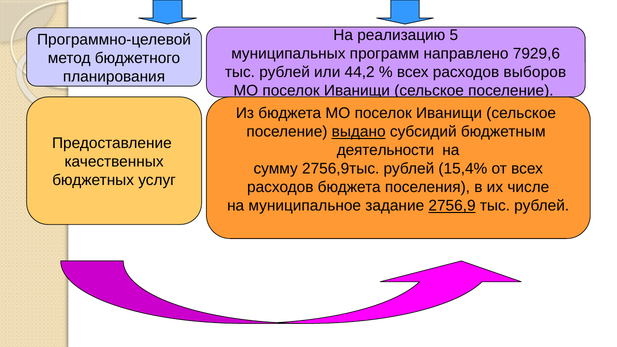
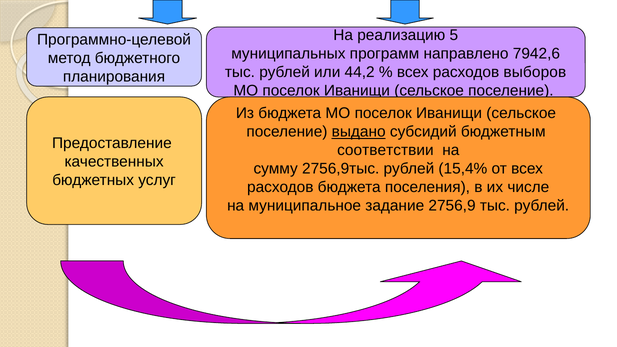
7929,6: 7929,6 -> 7942,6
деятельности: деятельности -> соответствии
2756,9 underline: present -> none
